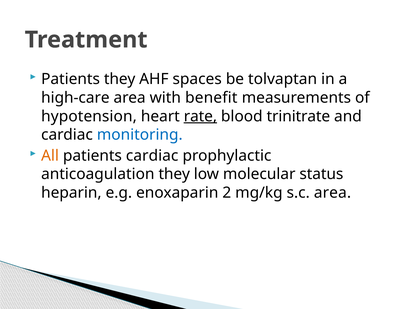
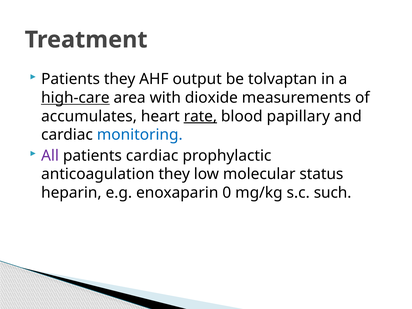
spaces: spaces -> output
high-care underline: none -> present
benefit: benefit -> dioxide
hypotension: hypotension -> accumulates
trinitrate: trinitrate -> papillary
All colour: orange -> purple
2: 2 -> 0
s.c area: area -> such
